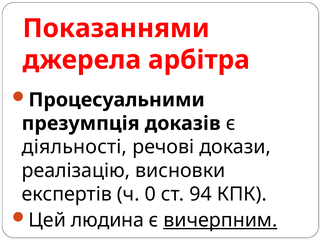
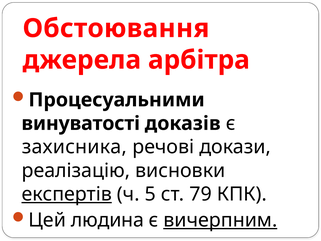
Показаннями: Показаннями -> Обстоювання
презумпція: презумпція -> винуватості
діяльності: діяльності -> захисника
експертів underline: none -> present
0: 0 -> 5
94: 94 -> 79
